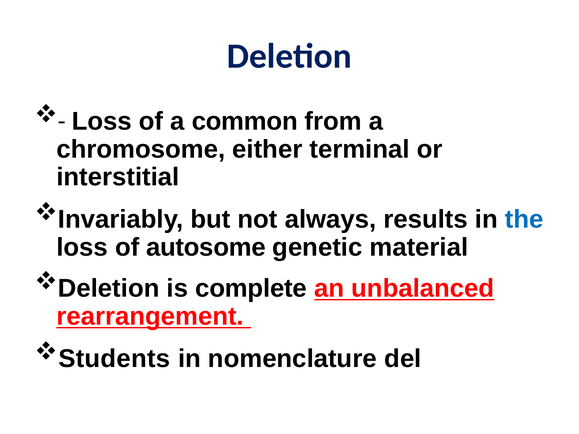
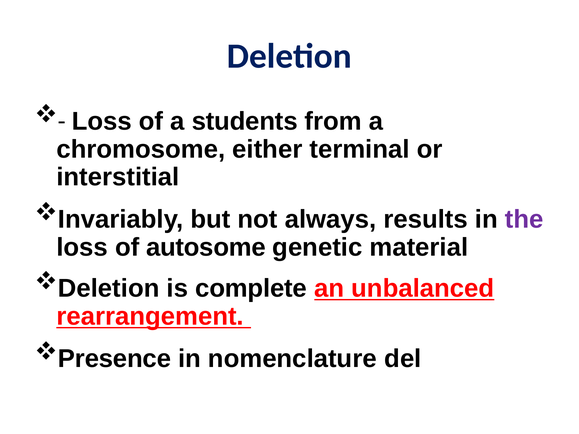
common: common -> students
the colour: blue -> purple
Students: Students -> Presence
